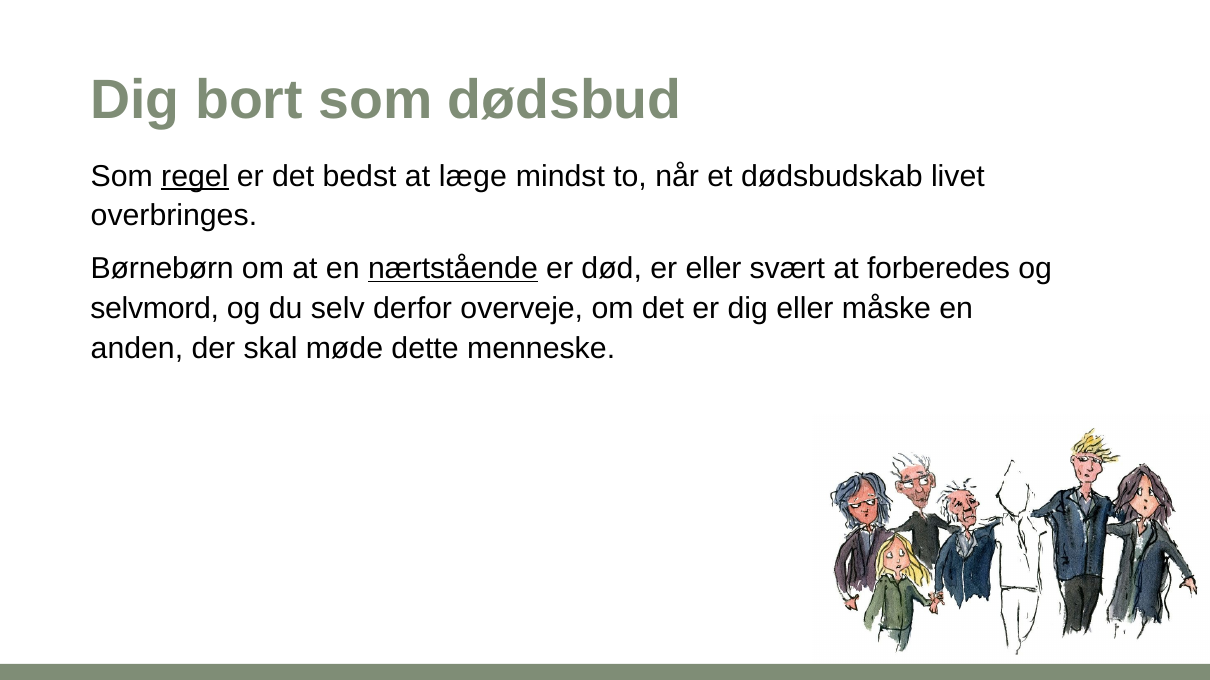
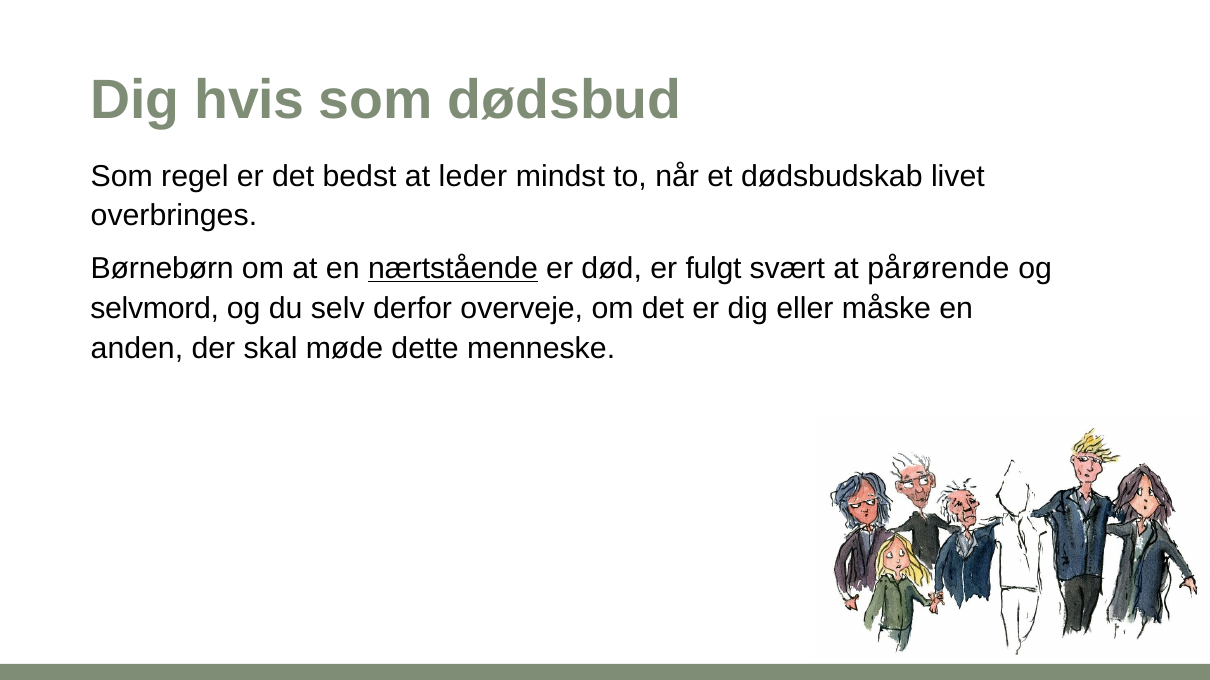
bort: bort -> hvis
regel underline: present -> none
læge: læge -> leder
er eller: eller -> fulgt
forberedes: forberedes -> pårørende
